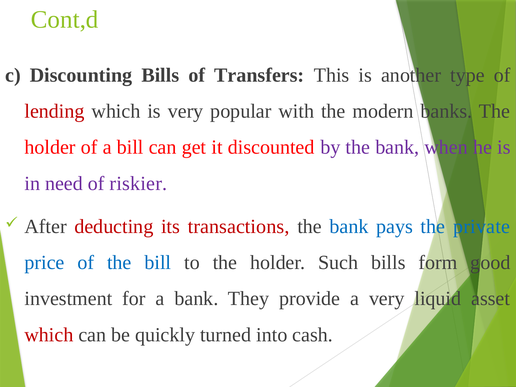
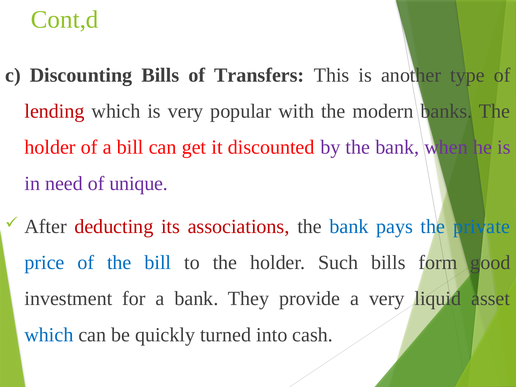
riskier: riskier -> unique
transactions: transactions -> associations
which at (49, 335) colour: red -> blue
